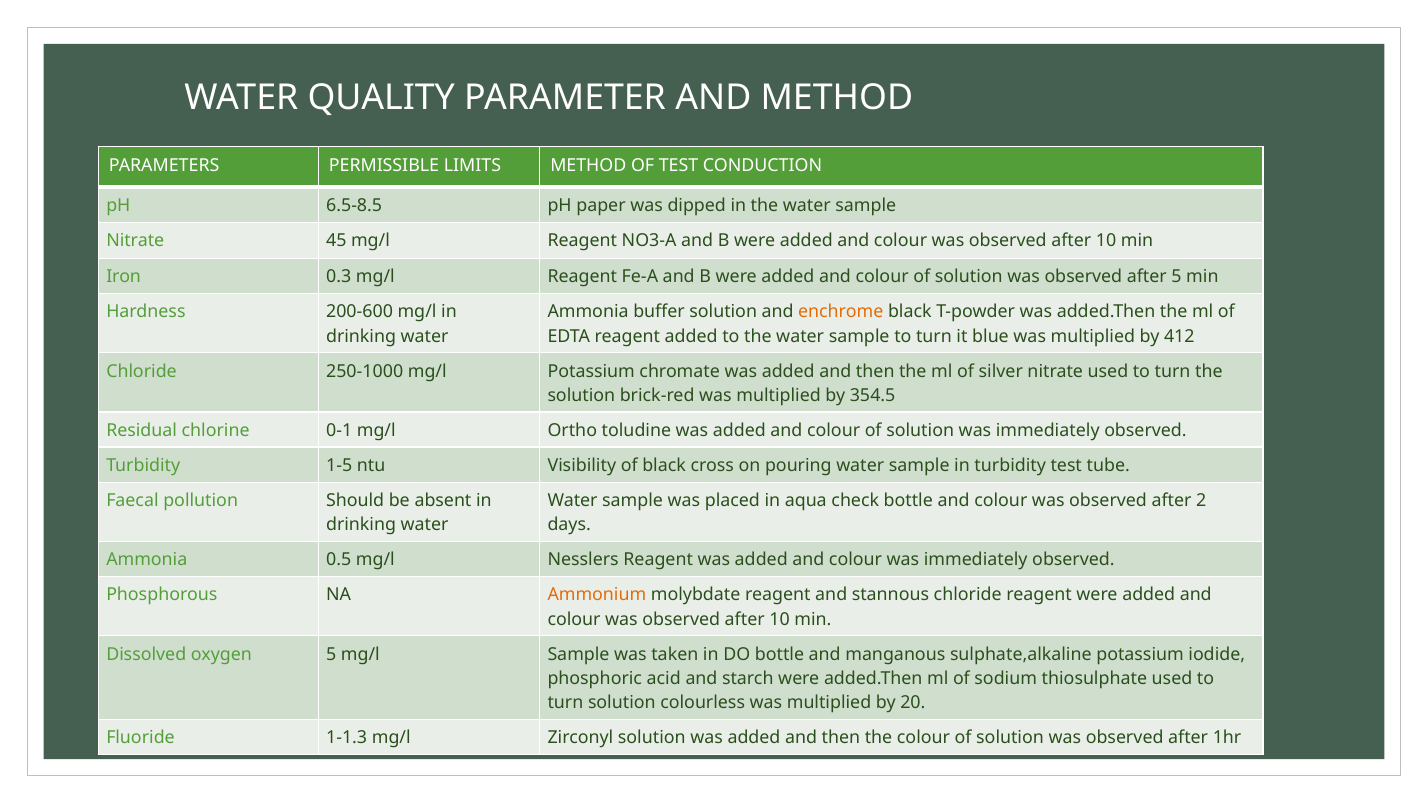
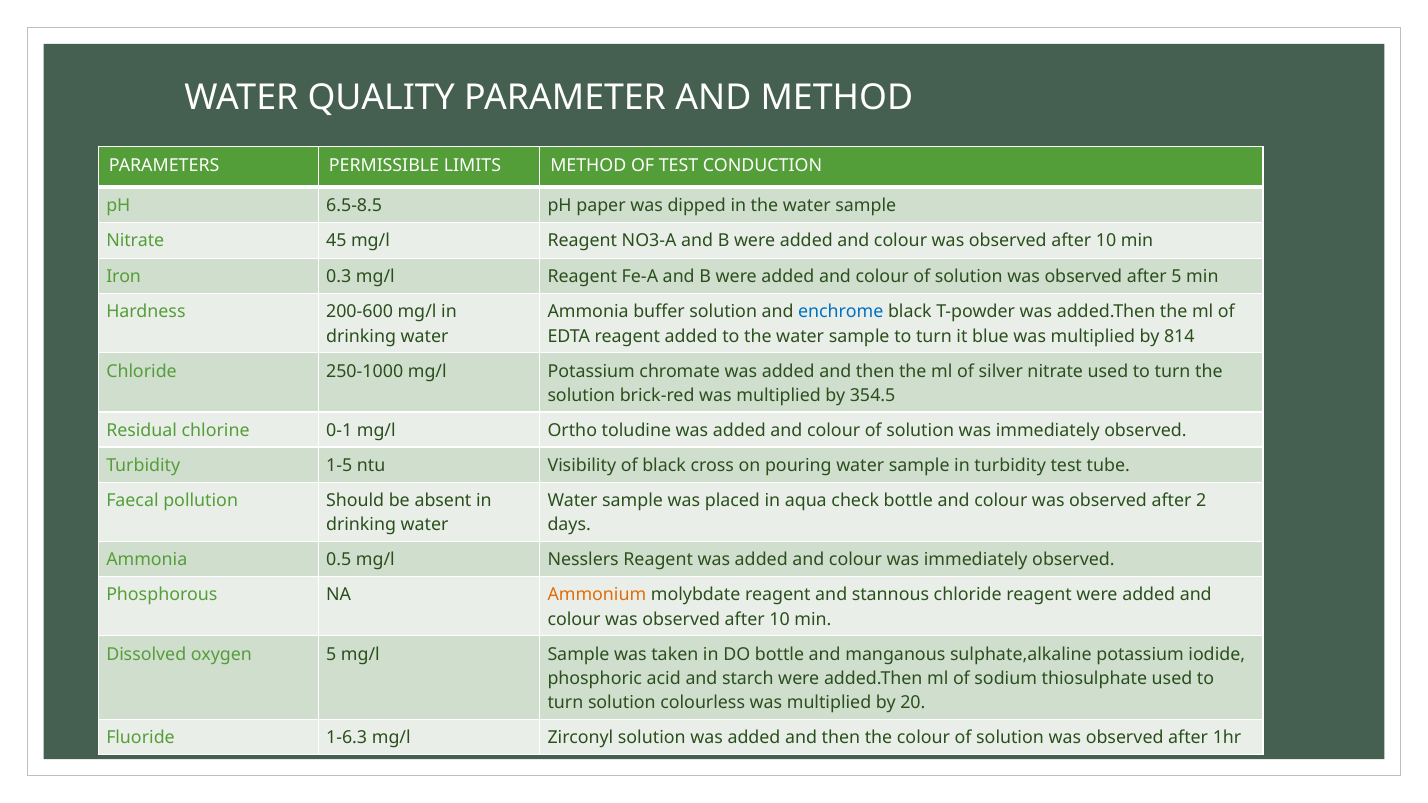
enchrome colour: orange -> blue
412: 412 -> 814
1-1.3: 1-1.3 -> 1-6.3
